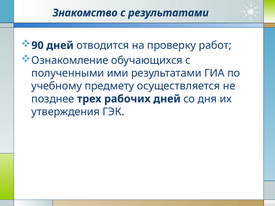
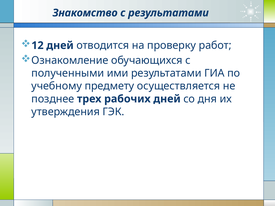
90: 90 -> 12
